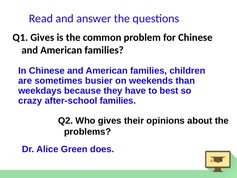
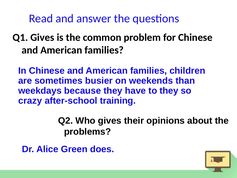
to best: best -> they
after-school families: families -> training
